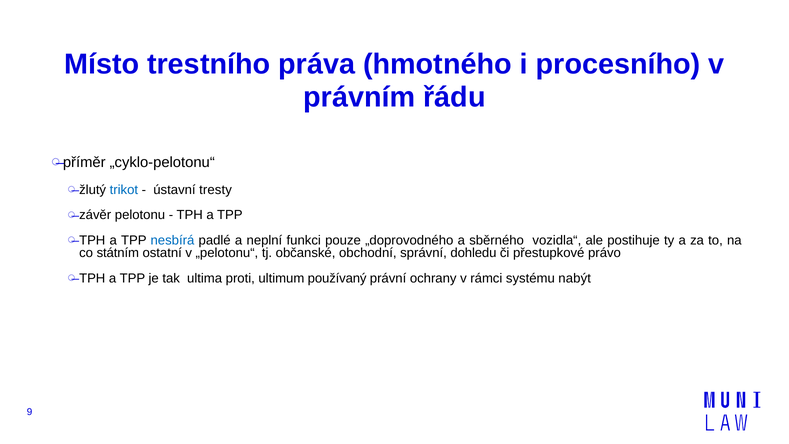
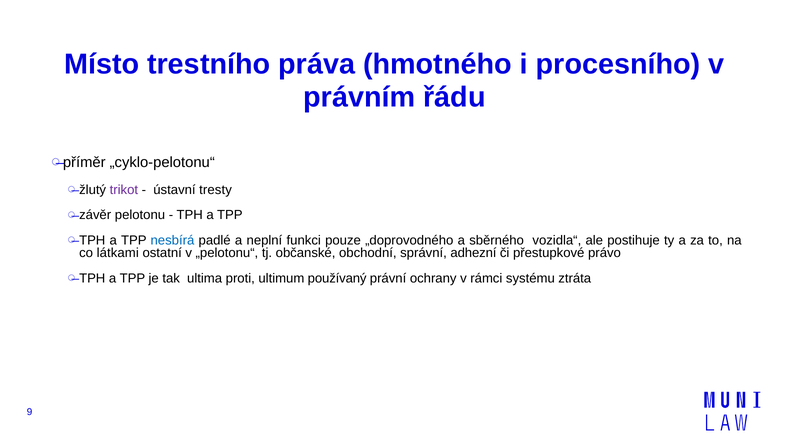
trikot colour: blue -> purple
státním: státním -> látkami
dohledu: dohledu -> adhezní
nabýt: nabýt -> ztráta
